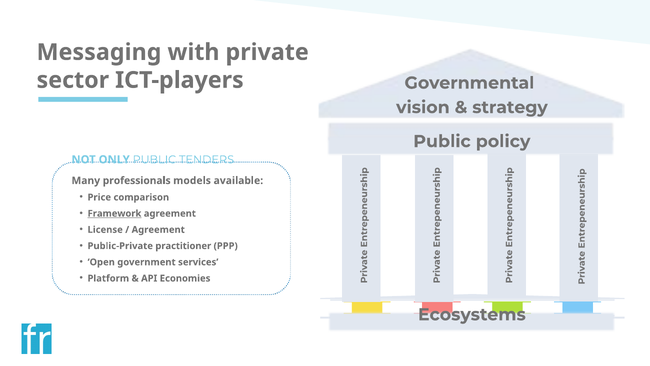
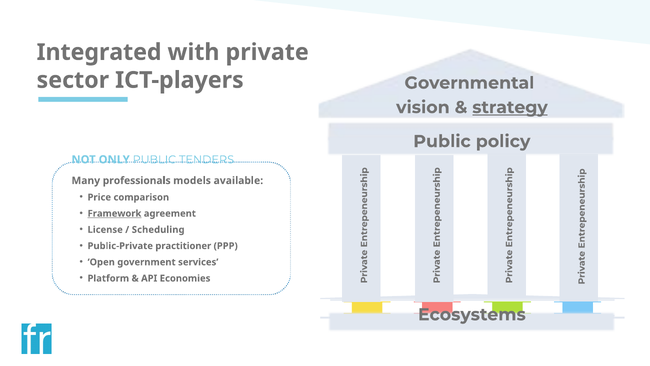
Messaging: Messaging -> Integrated
strategy underline: none -> present
Agreement at (158, 230): Agreement -> Scheduling
